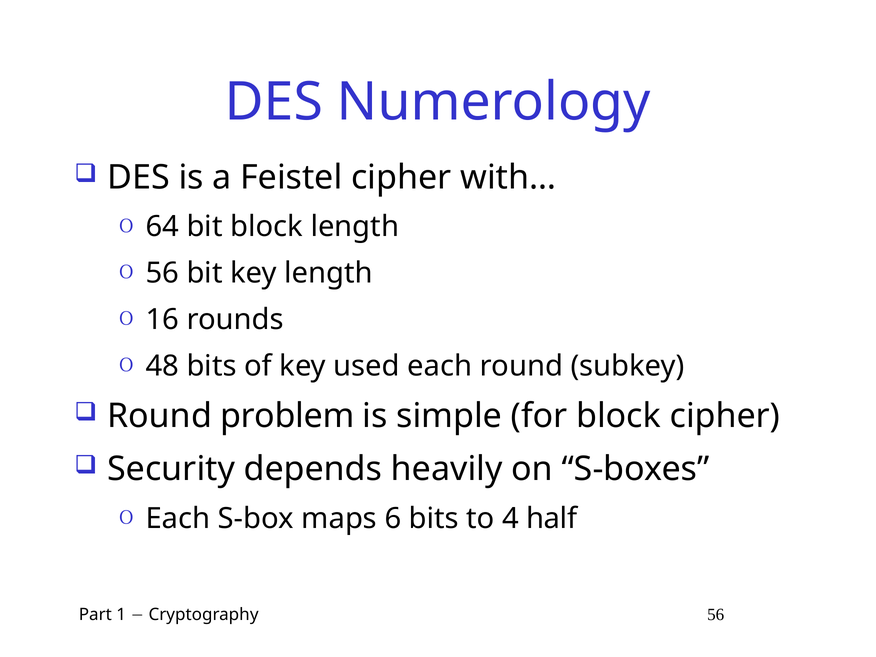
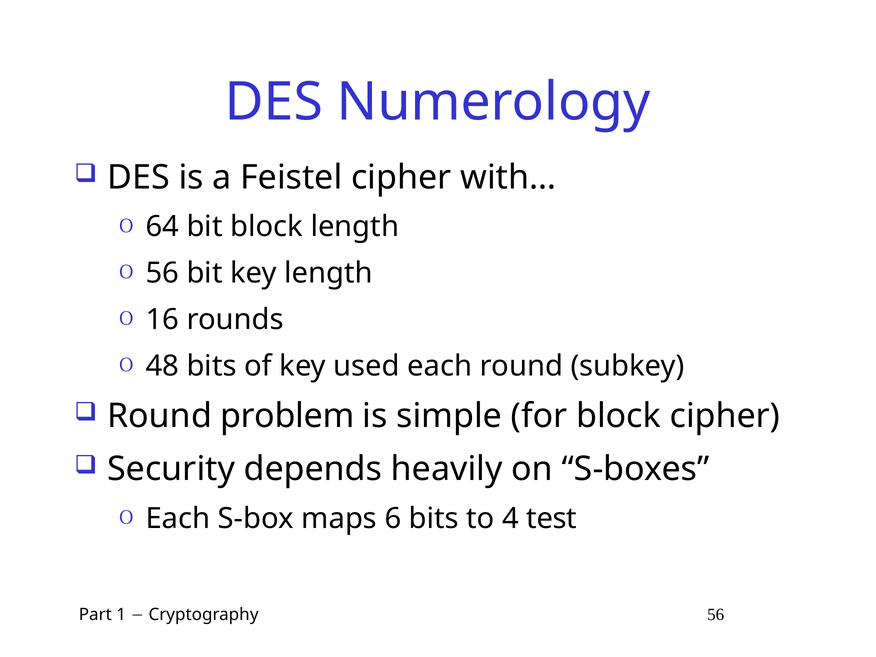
half: half -> test
